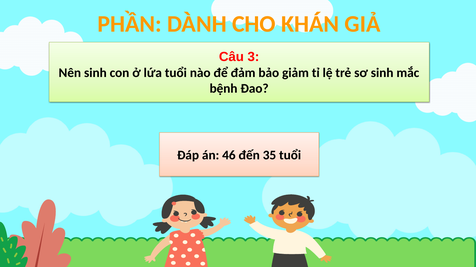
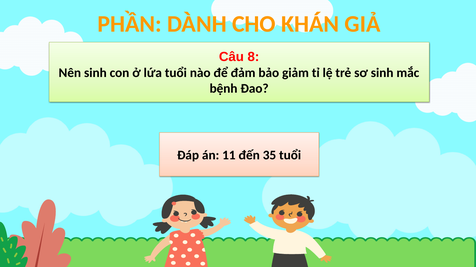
3: 3 -> 8
46: 46 -> 11
